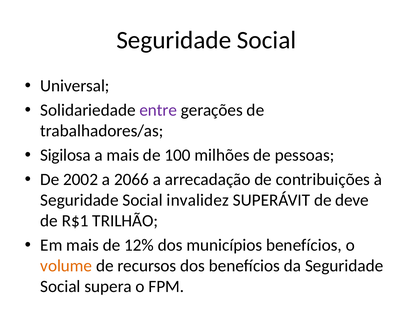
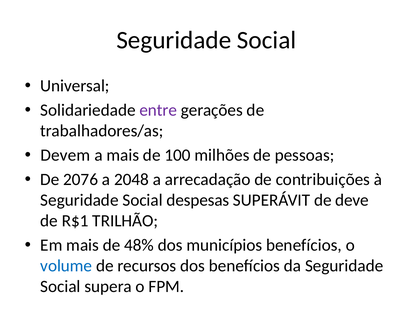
Sigilosa: Sigilosa -> Devem
2002: 2002 -> 2076
2066: 2066 -> 2048
invalidez: invalidez -> despesas
12%: 12% -> 48%
volume colour: orange -> blue
